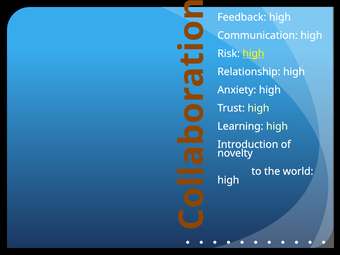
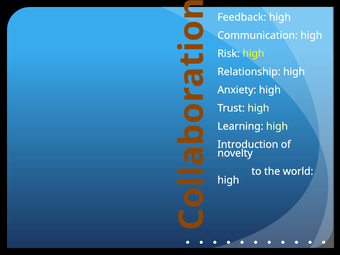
high at (253, 54) underline: present -> none
